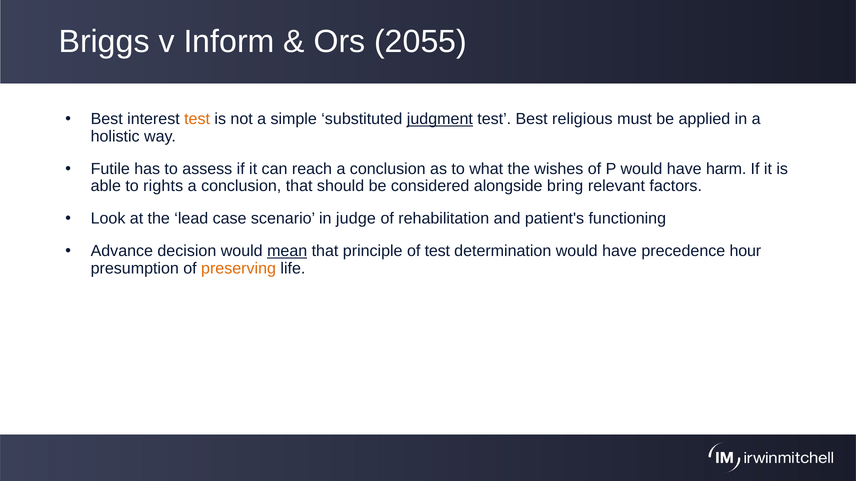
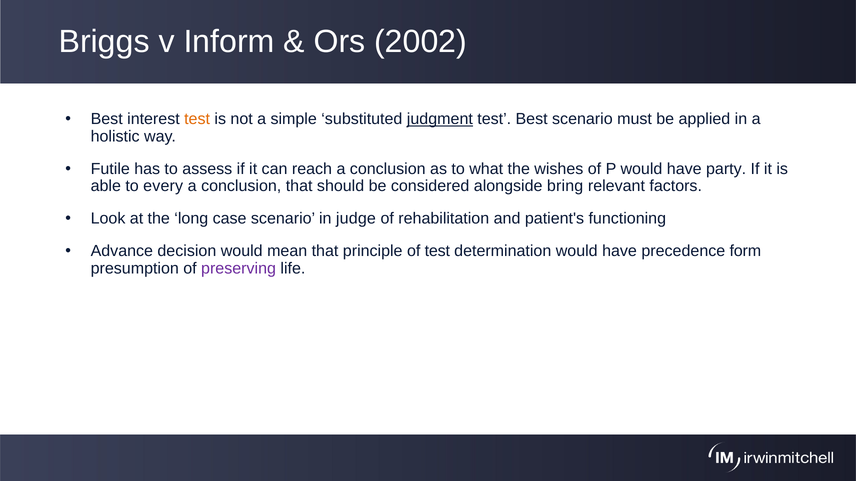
2055: 2055 -> 2002
Best religious: religious -> scenario
harm: harm -> party
rights: rights -> every
lead: lead -> long
mean underline: present -> none
hour: hour -> form
preserving colour: orange -> purple
